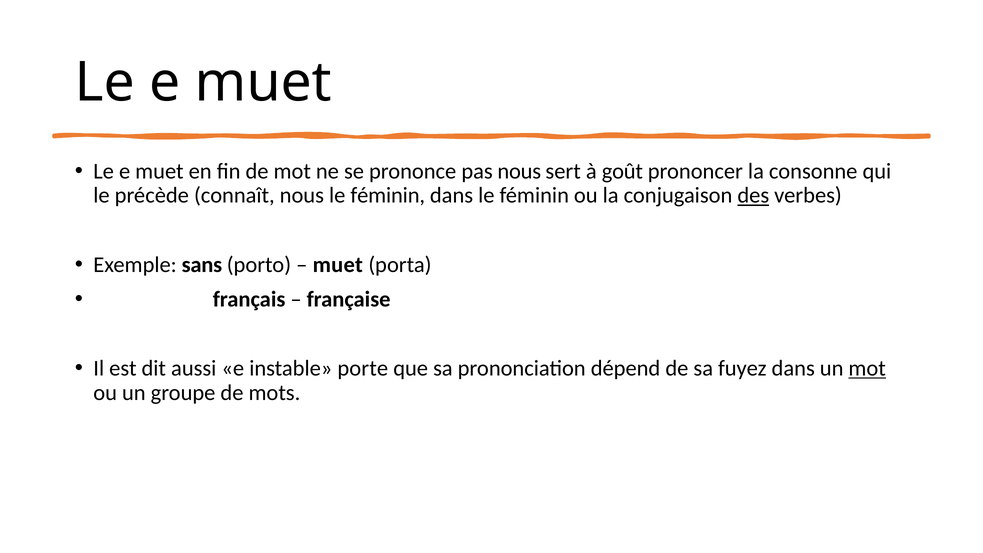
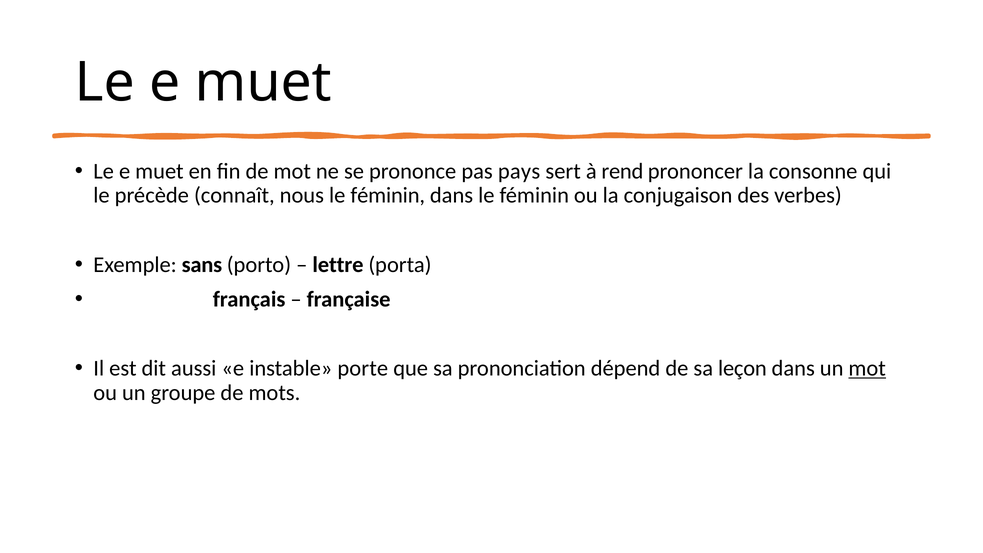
pas nous: nous -> pays
goût: goût -> rend
des underline: present -> none
muet at (338, 265): muet -> lettre
fuyez: fuyez -> leçon
